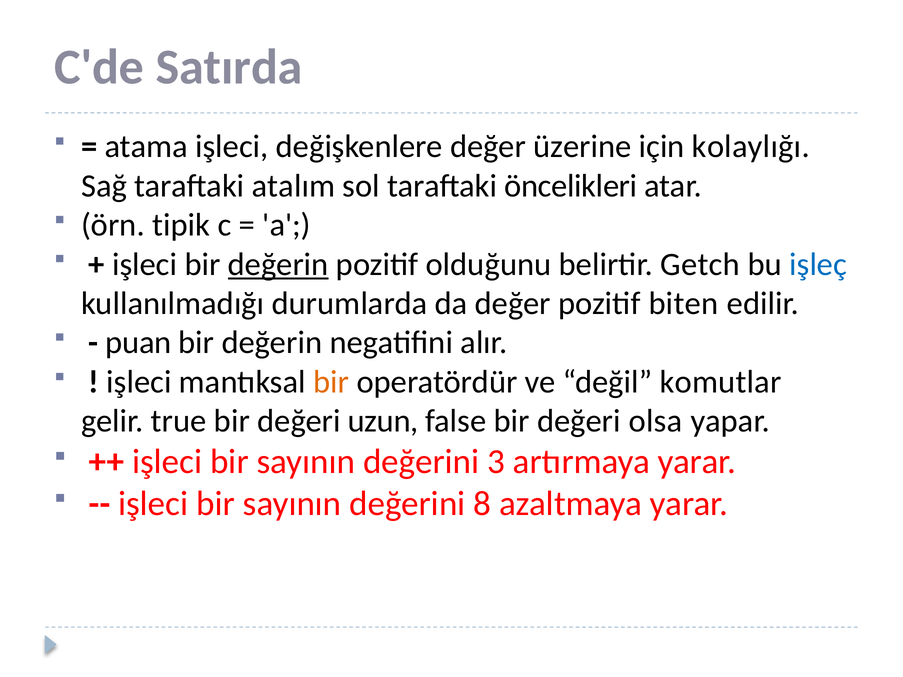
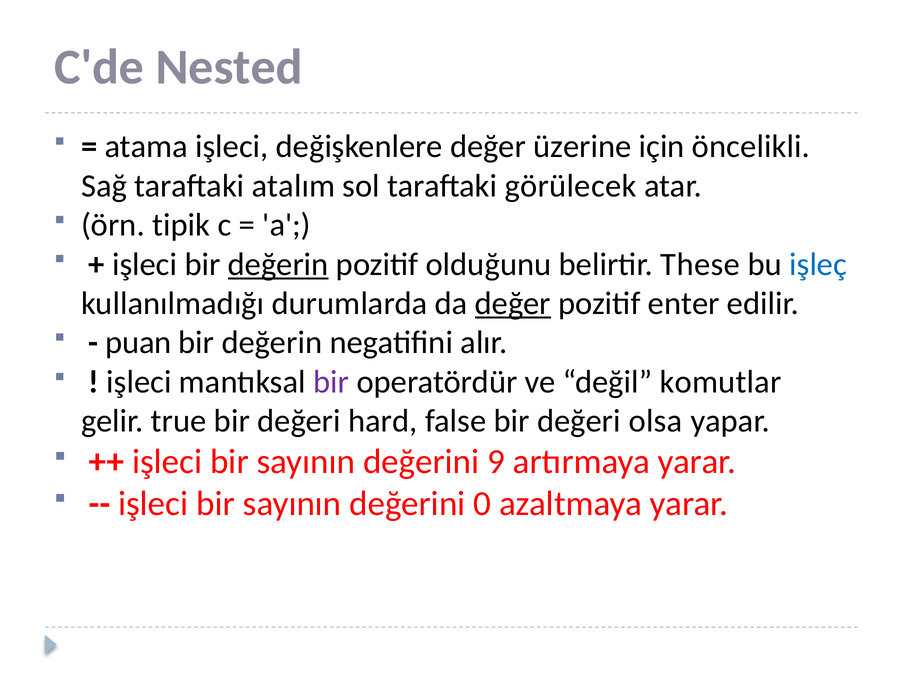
Satırda: Satırda -> Nested
kolaylığı: kolaylığı -> öncelikli
öncelikleri: öncelikleri -> görülecek
Getch: Getch -> These
değer at (513, 304) underline: none -> present
biten: biten -> enter
bir at (331, 382) colour: orange -> purple
uzun: uzun -> hard
3: 3 -> 9
8: 8 -> 0
